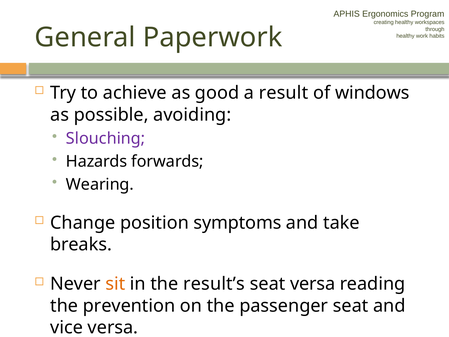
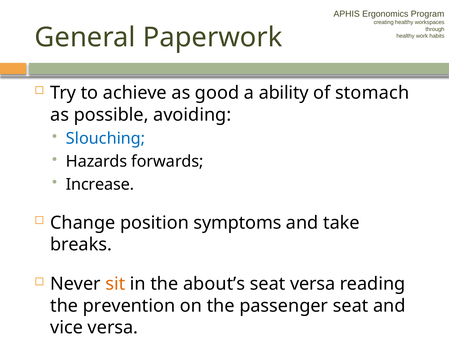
result: result -> ability
windows: windows -> stomach
Slouching colour: purple -> blue
Wearing: Wearing -> Increase
result’s: result’s -> about’s
